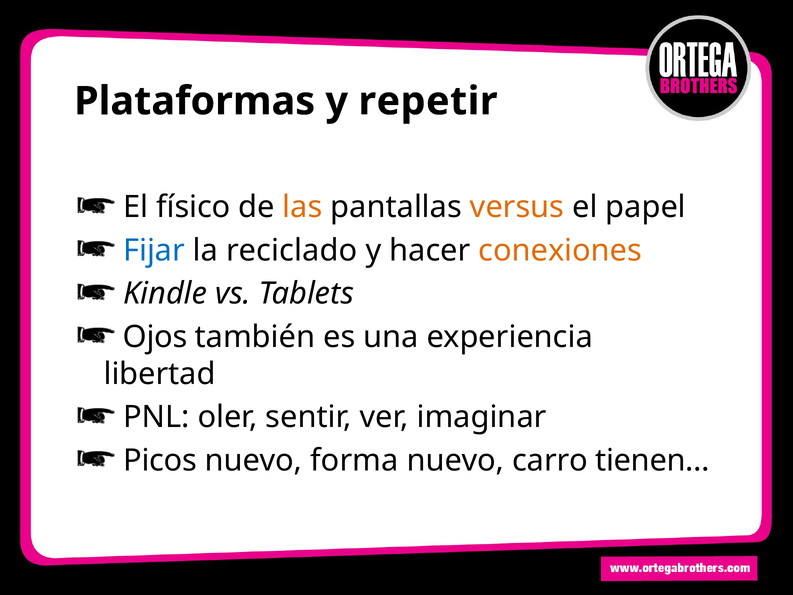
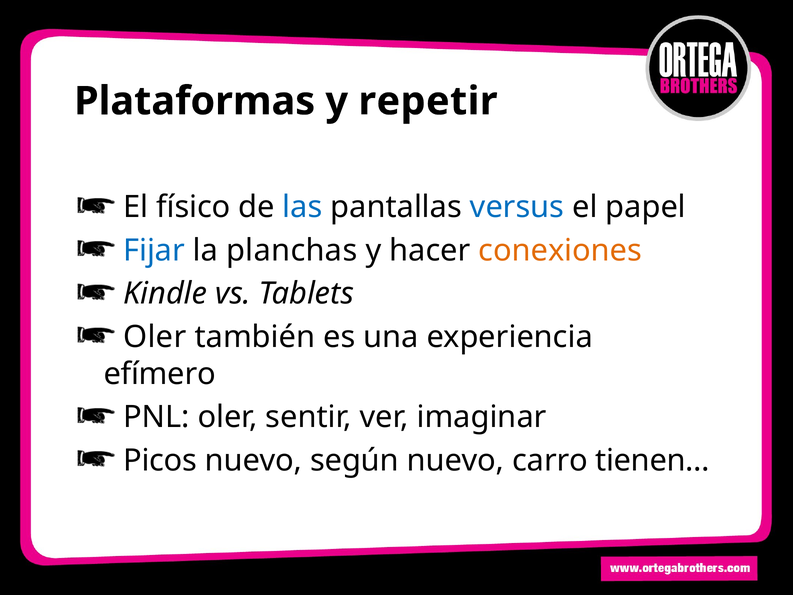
las colour: orange -> blue
versus colour: orange -> blue
reciclado: reciclado -> planchas
Ojos at (155, 337): Ojos -> Oler
libertad: libertad -> efímero
forma: forma -> según
